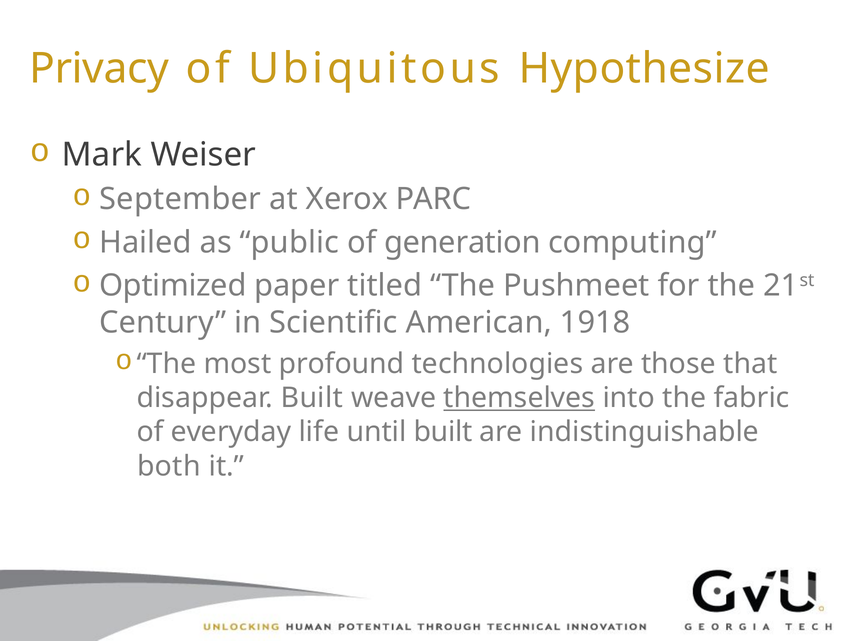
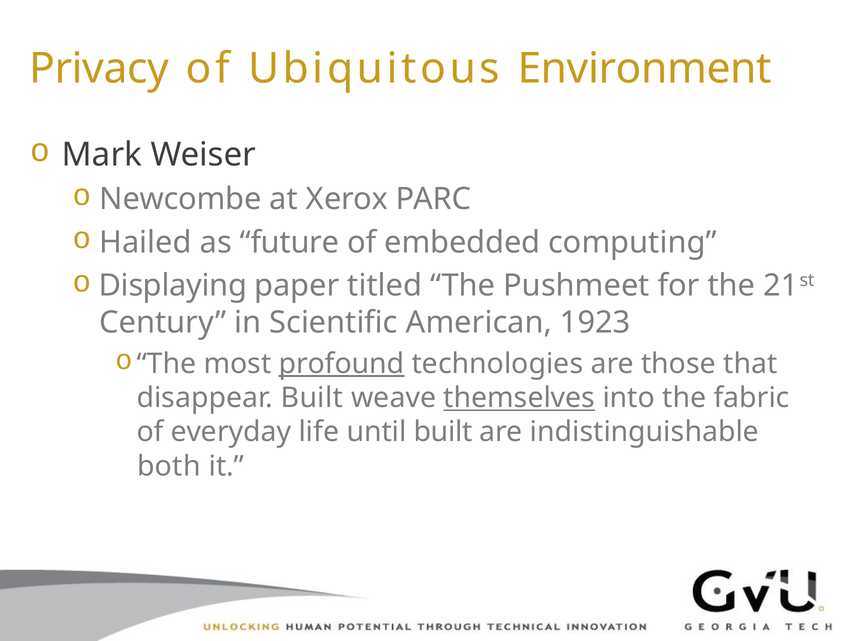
Hypothesize: Hypothesize -> Environment
September: September -> Newcombe
public: public -> future
generation: generation -> embedded
Optimized: Optimized -> Displaying
1918: 1918 -> 1923
profound underline: none -> present
